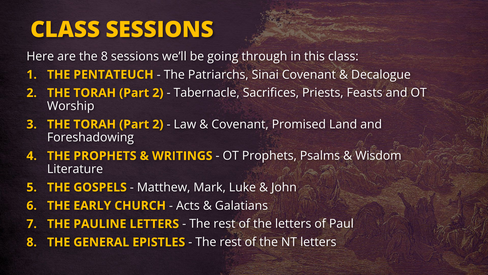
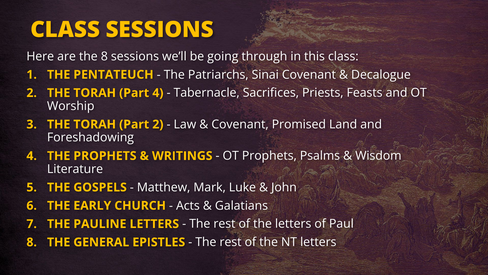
2 at (158, 93): 2 -> 4
